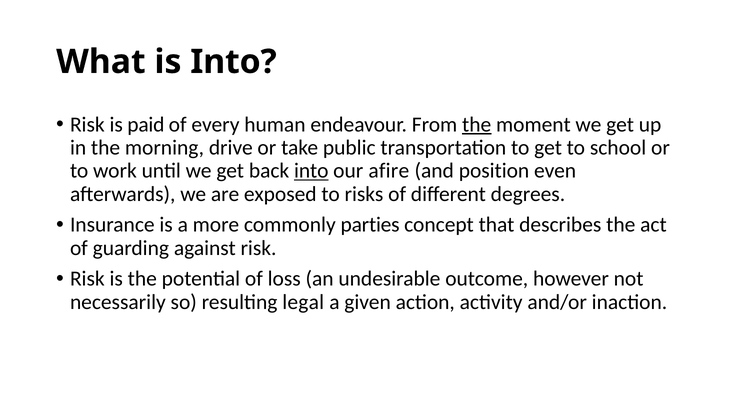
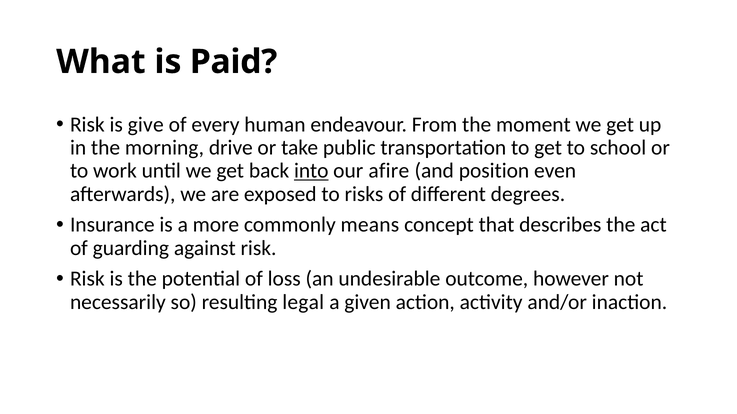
is Into: Into -> Paid
paid: paid -> give
the at (477, 125) underline: present -> none
parties: parties -> means
